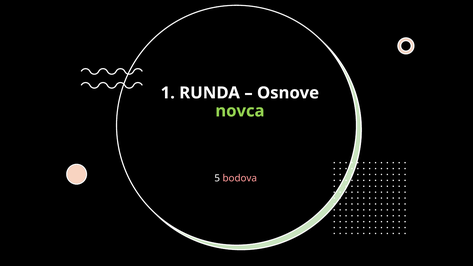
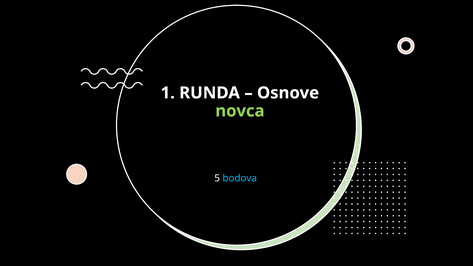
bodova colour: pink -> light blue
